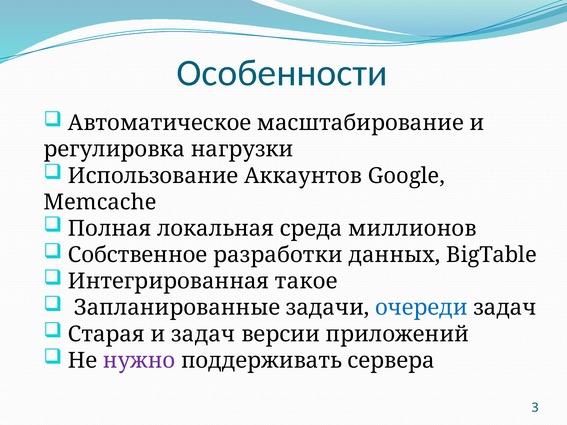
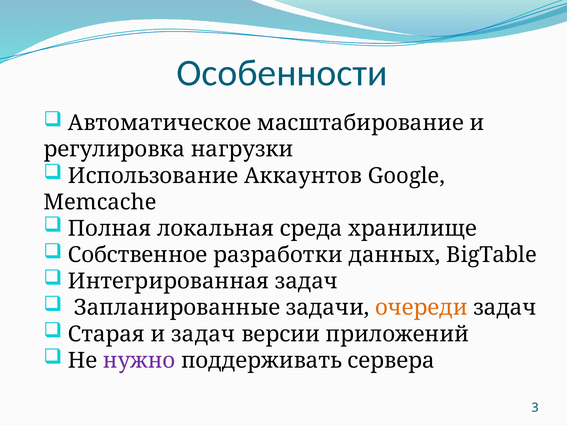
миллионов: миллионов -> хранилище
Интегрированная такое: такое -> задач
очереди colour: blue -> orange
